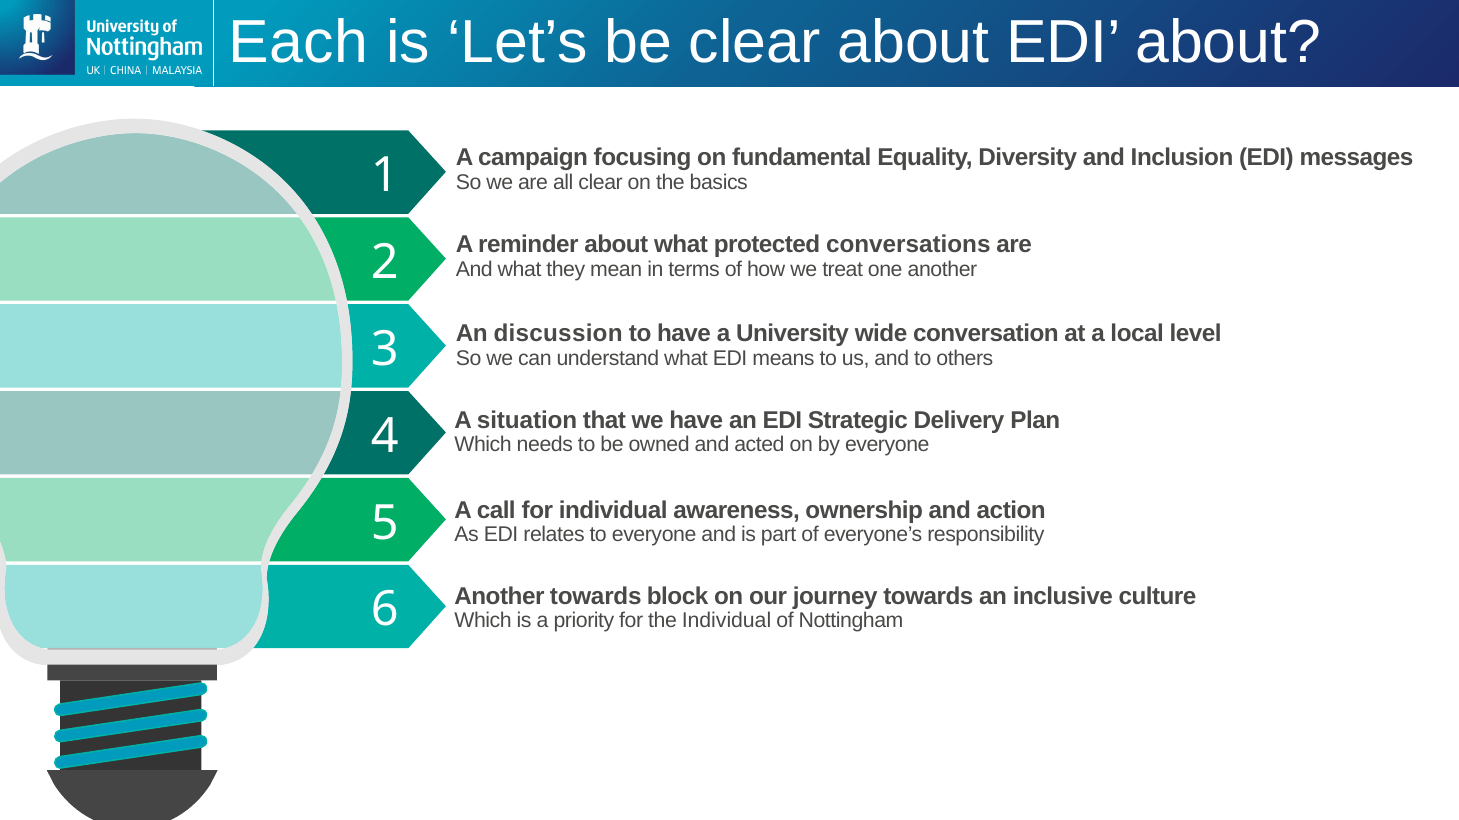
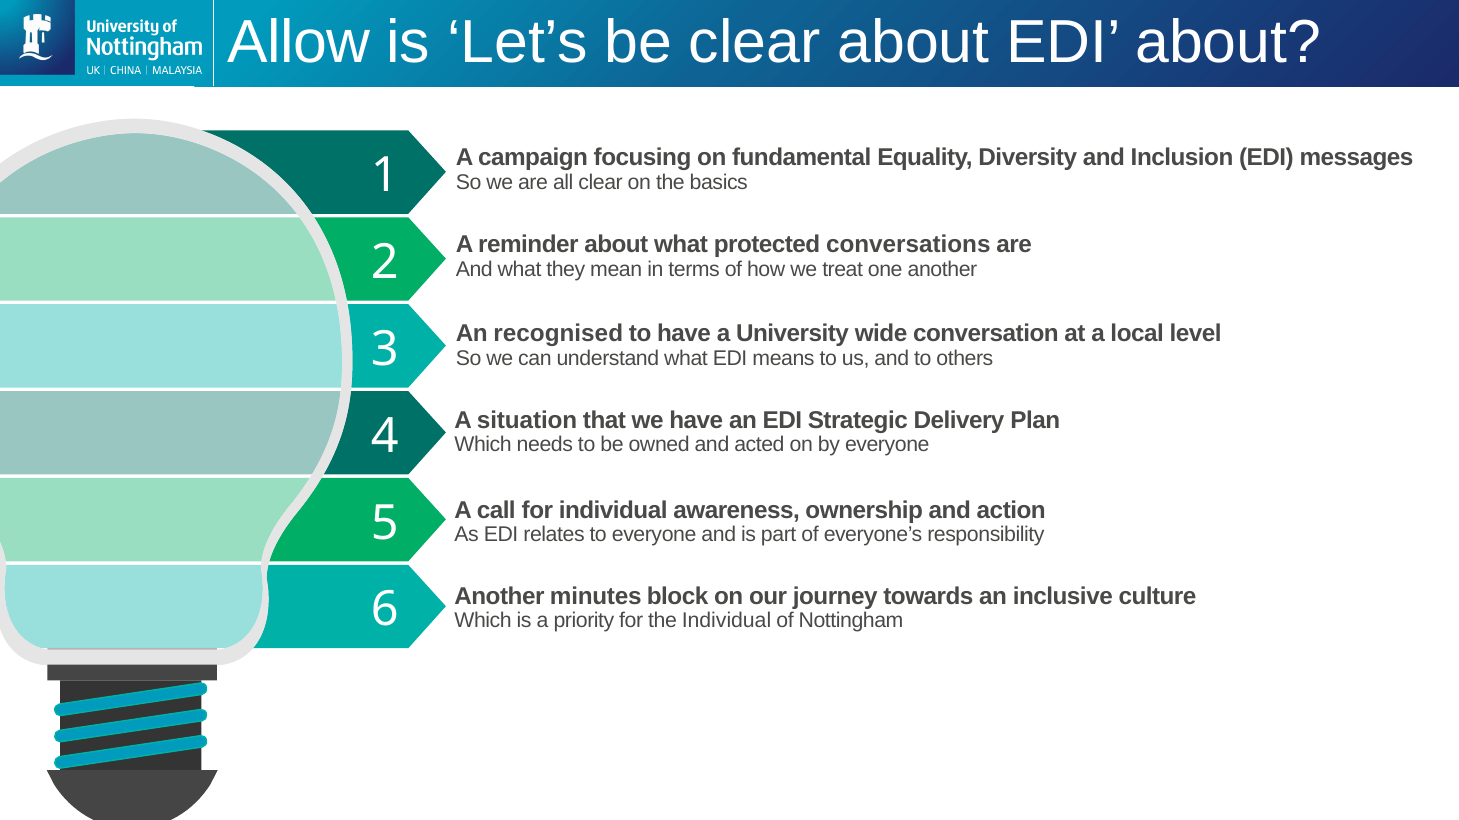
Each: Each -> Allow
discussion: discussion -> recognised
Another towards: towards -> minutes
